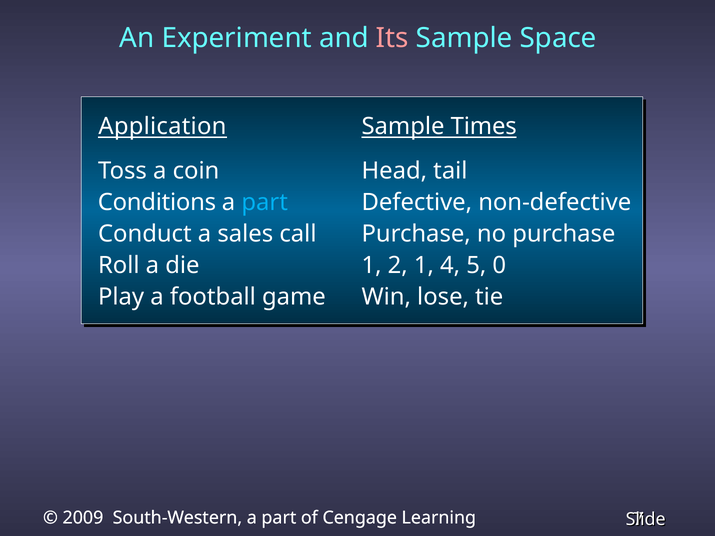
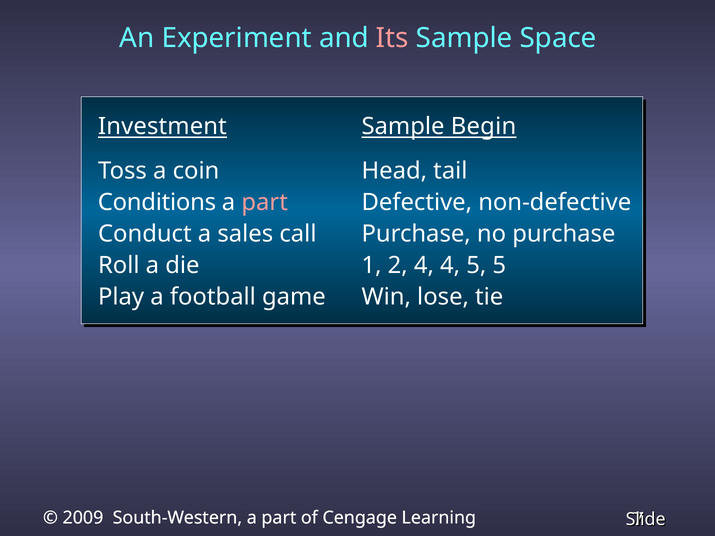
Times: Times -> Begin
Application: Application -> Investment
part at (265, 202) colour: light blue -> pink
2 1: 1 -> 4
5 0: 0 -> 5
